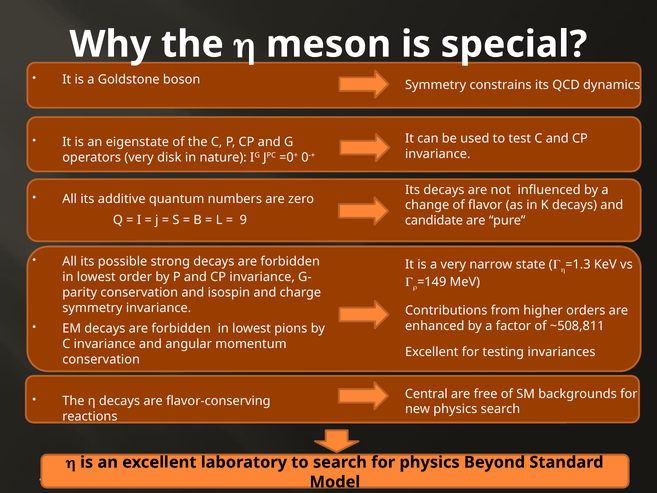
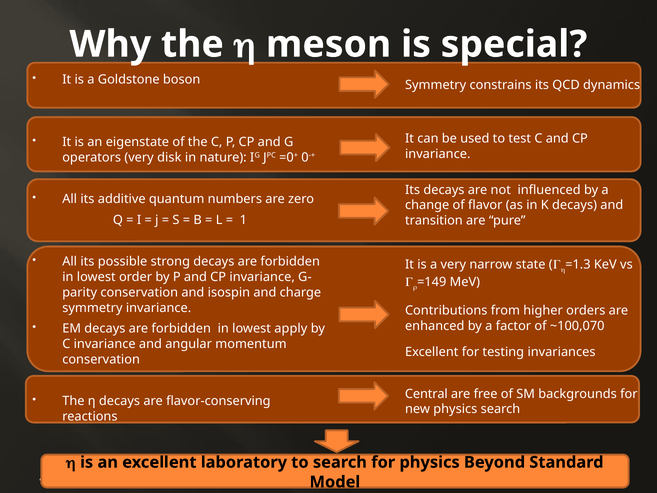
9: 9 -> 1
candidate: candidate -> transition
~508,811: ~508,811 -> ~100,070
pions: pions -> apply
